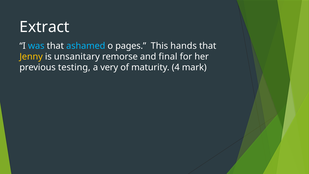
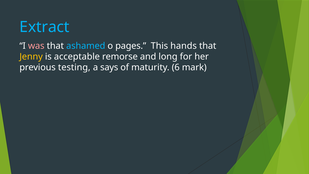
Extract colour: white -> light blue
was colour: light blue -> pink
unsanitary: unsanitary -> acceptable
final: final -> long
very: very -> says
4: 4 -> 6
